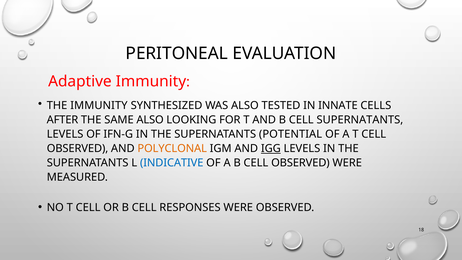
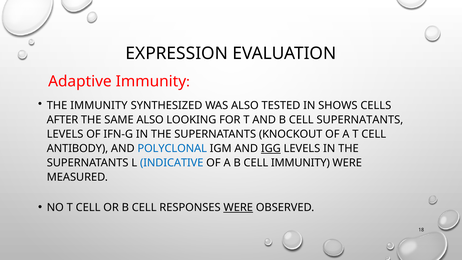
PERITONEAL: PERITONEAL -> EXPRESSION
INNATE: INNATE -> SHOWS
POTENTIAL: POTENTIAL -> KNOCKOUT
OBSERVED at (77, 148): OBSERVED -> ANTIBODY
POLYCLONAL colour: orange -> blue
B CELL OBSERVED: OBSERVED -> IMMUNITY
WERE at (238, 207) underline: none -> present
